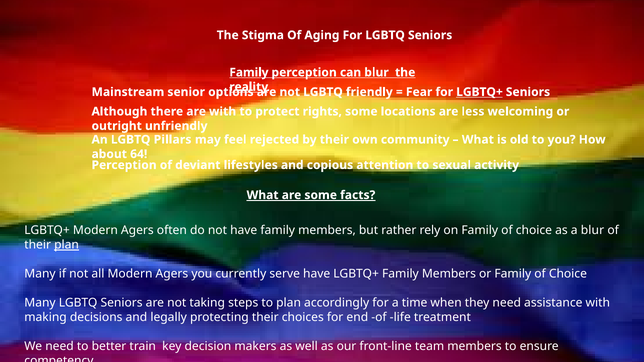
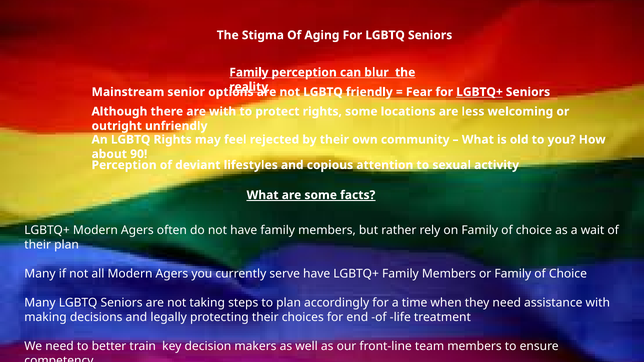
LGBTQ Pillars: Pillars -> Rights
64: 64 -> 90
a blur: blur -> wait
plan at (67, 245) underline: present -> none
